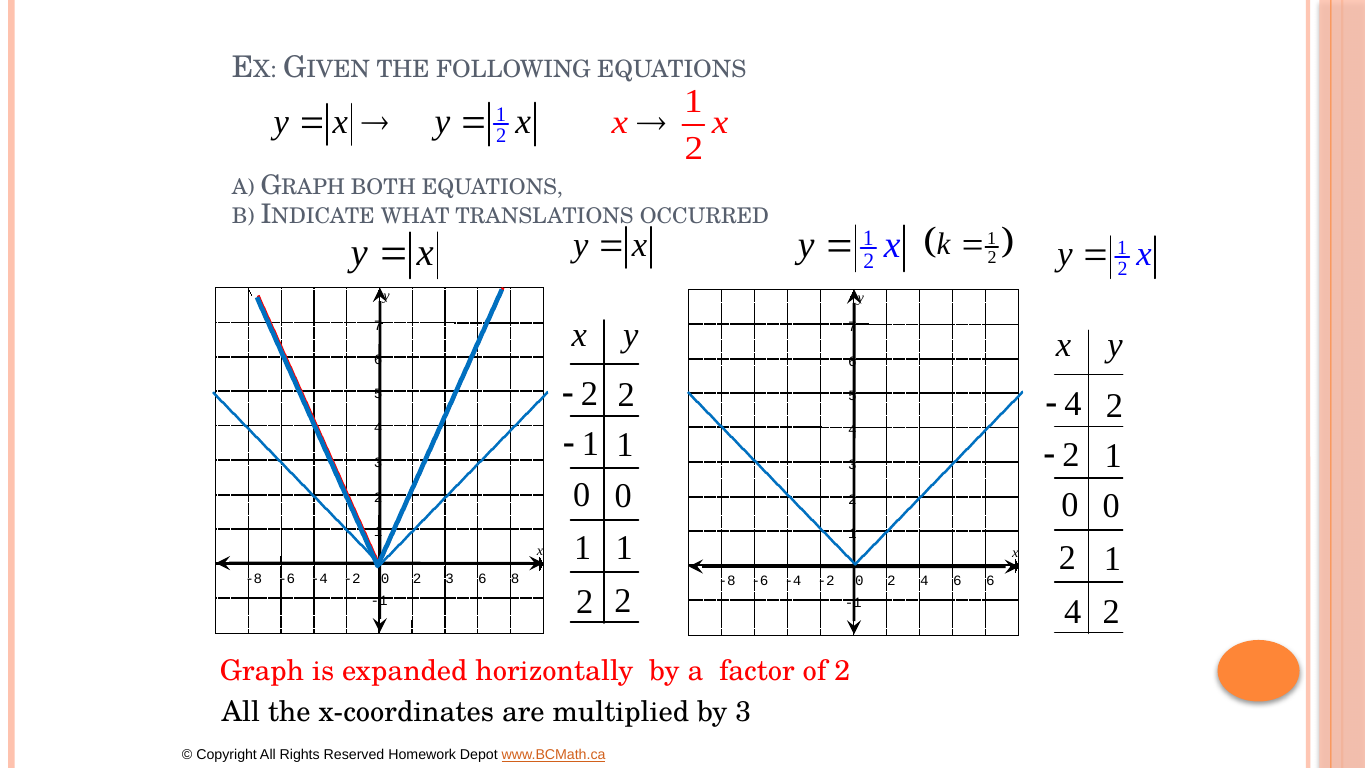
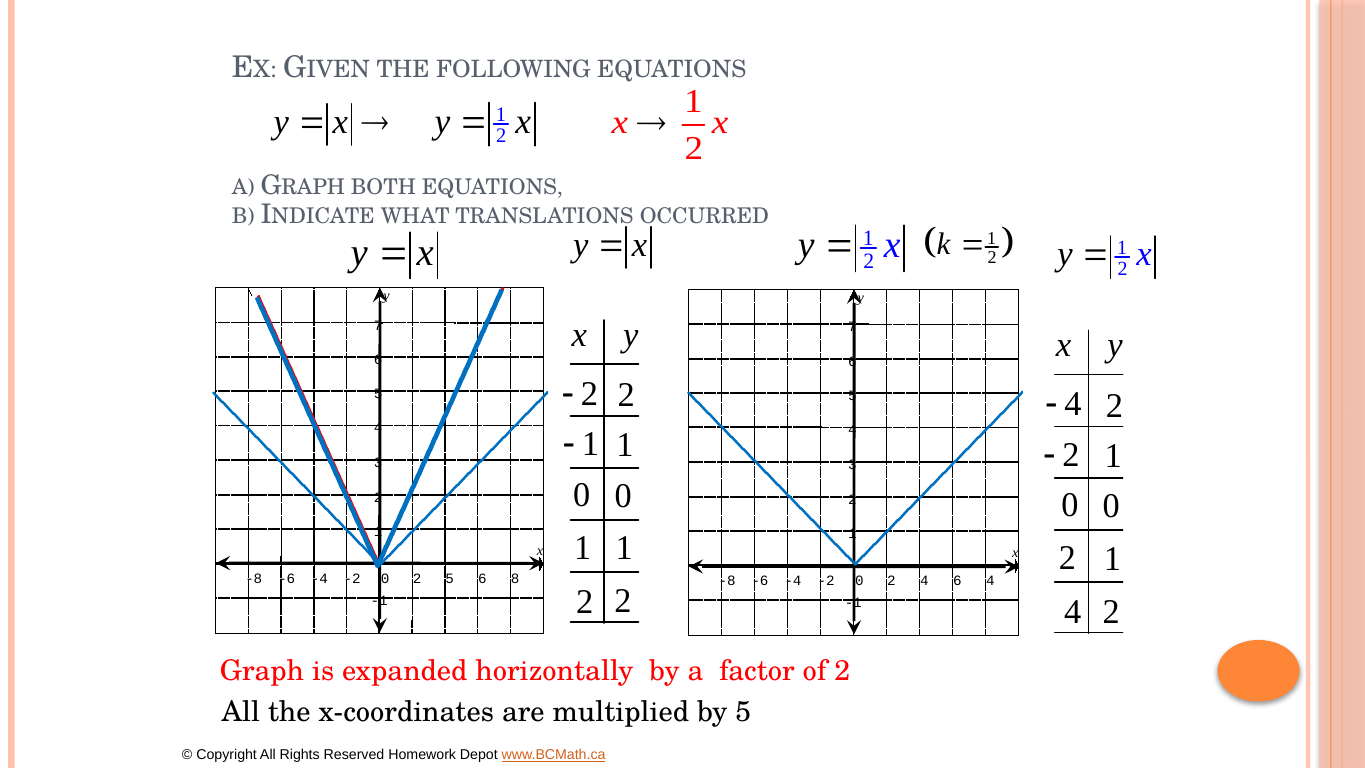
0 2 3: 3 -> 5
6 6: 6 -> 4
by 3: 3 -> 5
